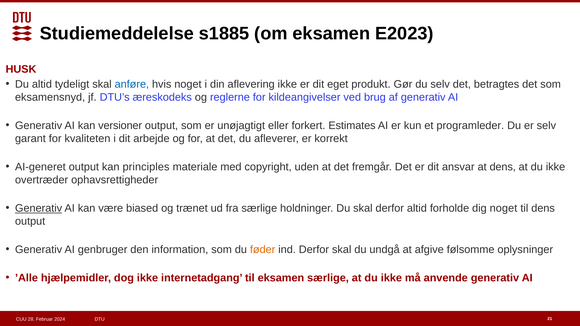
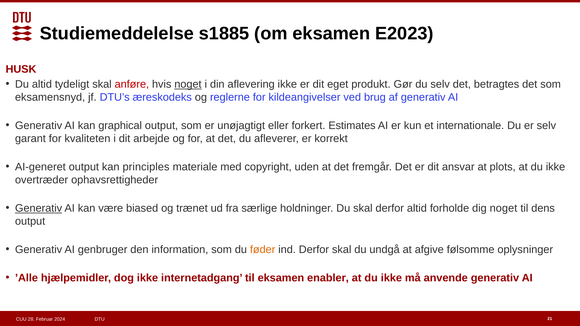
anføre colour: blue -> red
noget at (188, 84) underline: none -> present
versioner: versioner -> graphical
programleder: programleder -> internationale
at dens: dens -> plots
eksamen særlige: særlige -> enabler
